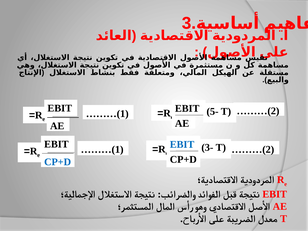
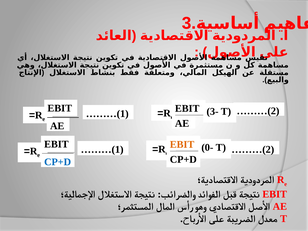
5-: 5- -> 3-
3-: 3- -> 0-
EBIT at (182, 144) colour: blue -> orange
